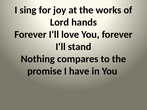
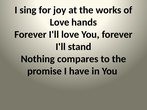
Lord at (60, 22): Lord -> Love
